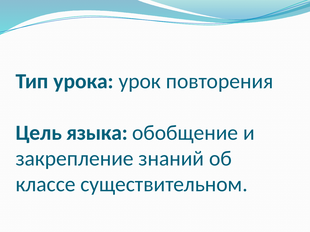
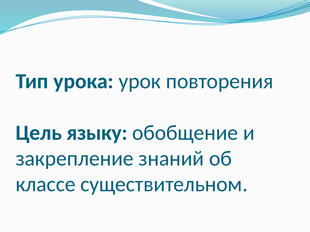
языка: языка -> языку
